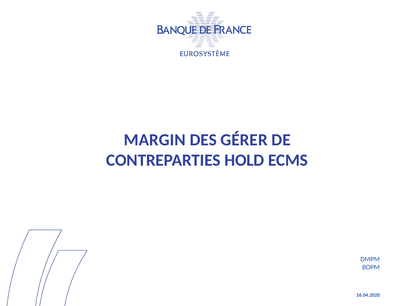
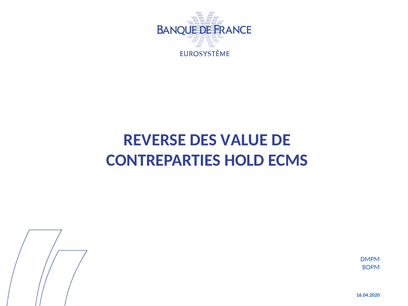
MARGIN: MARGIN -> REVERSE
GÉRER: GÉRER -> VALUE
